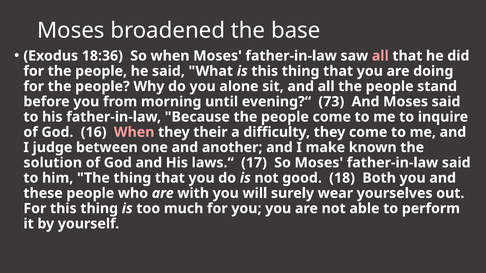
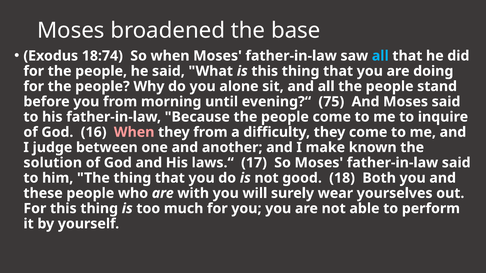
18:36: 18:36 -> 18:74
all at (380, 56) colour: pink -> light blue
73: 73 -> 75
they their: their -> from
